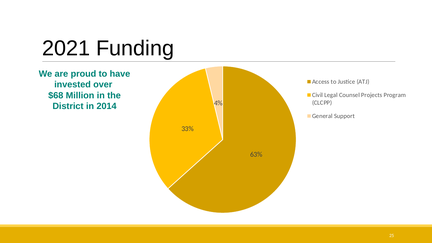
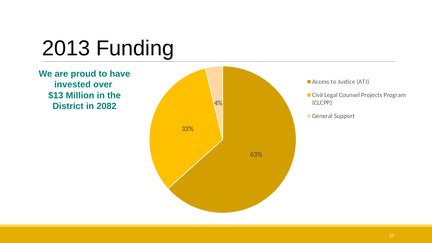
2021: 2021 -> 2013
$68: $68 -> $13
2014: 2014 -> 2082
